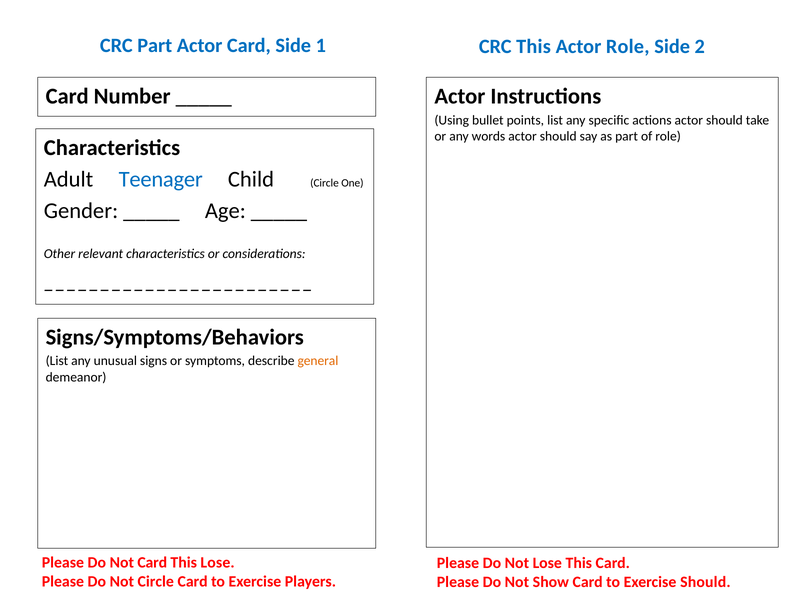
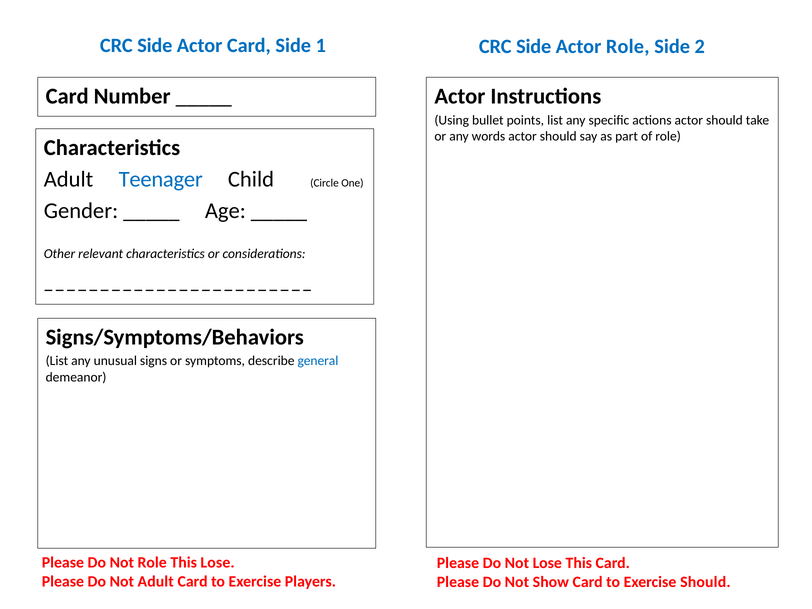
Part at (155, 46): Part -> Side
This at (534, 47): This -> Side
general colour: orange -> blue
Not Card: Card -> Role
Not Circle: Circle -> Adult
